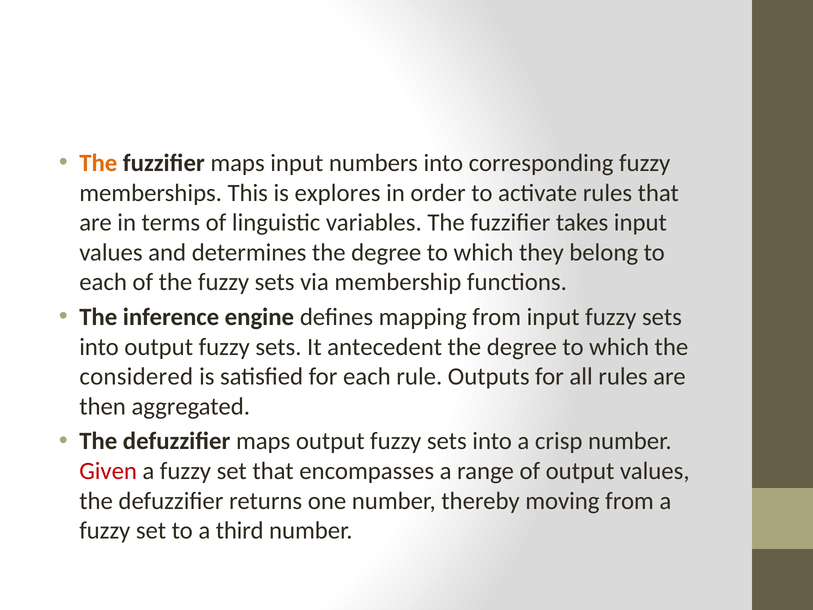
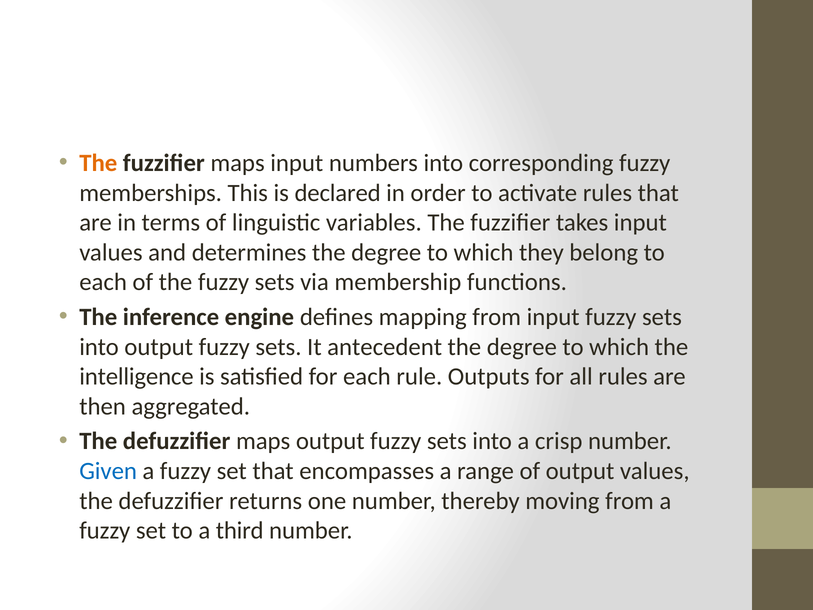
explores: explores -> declared
considered: considered -> intelligence
Given colour: red -> blue
